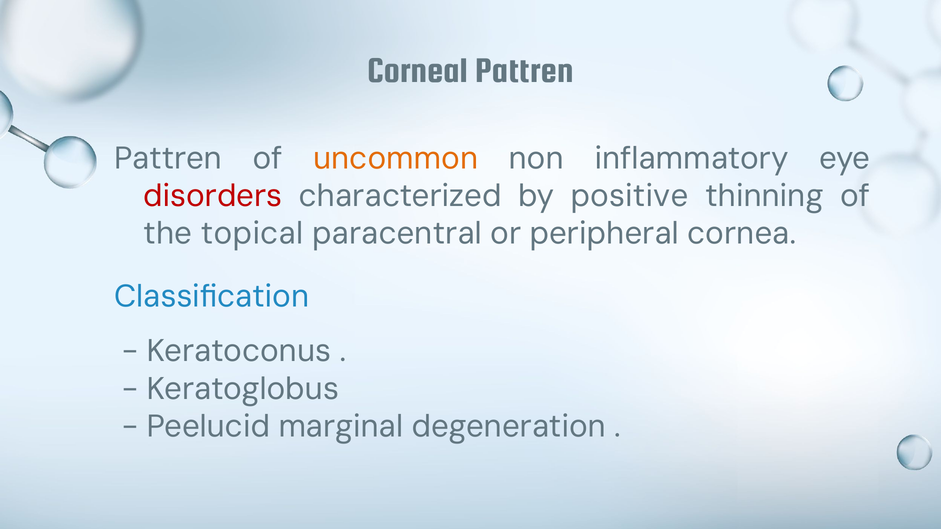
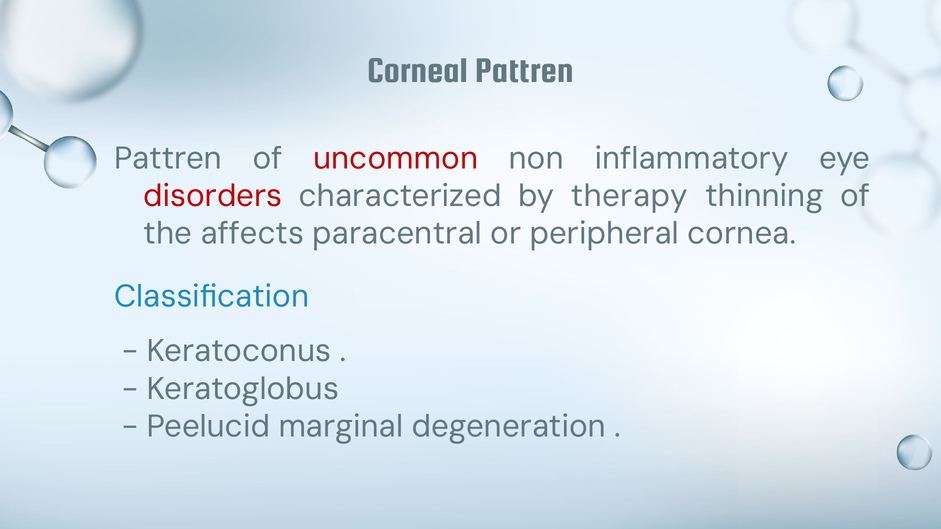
uncommon colour: orange -> red
positive: positive -> therapy
topical: topical -> affects
